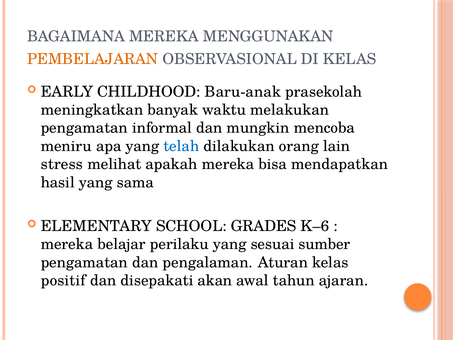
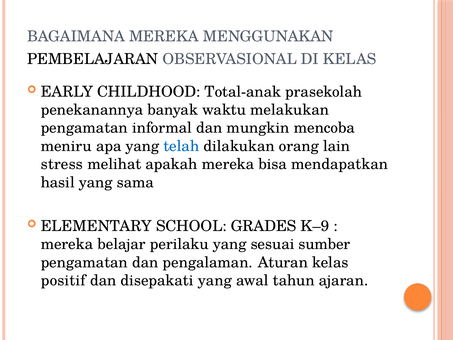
PEMBELAJARAN colour: orange -> black
Baru-anak: Baru-anak -> Total-anak
meningkatkan: meningkatkan -> penekanannya
K–6: K–6 -> K–9
disepakati akan: akan -> yang
